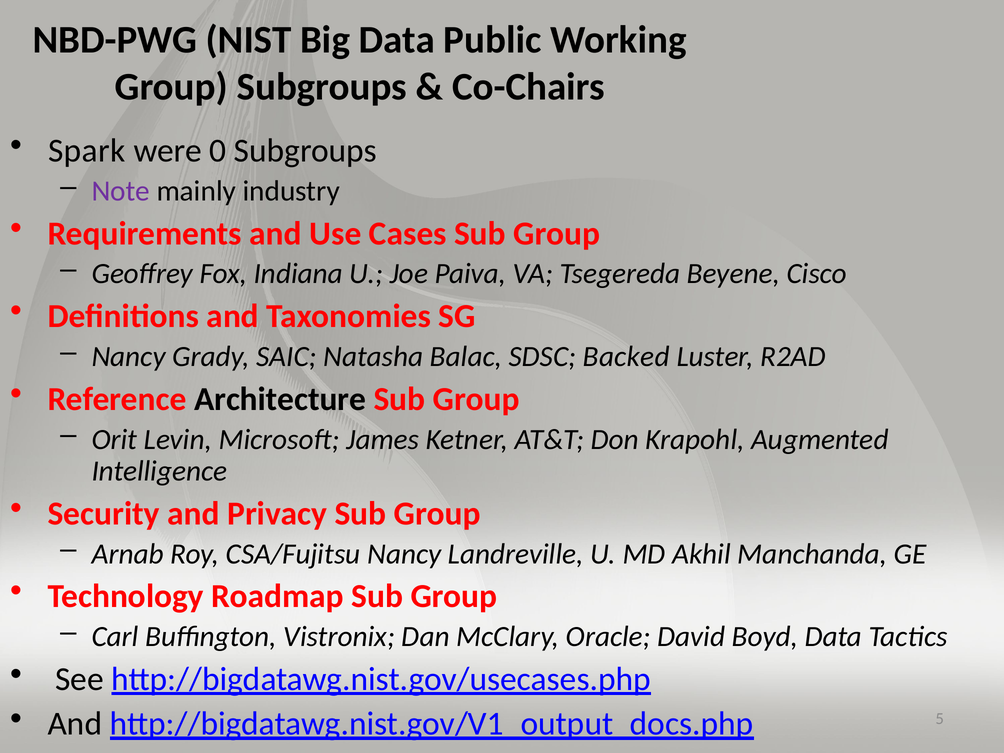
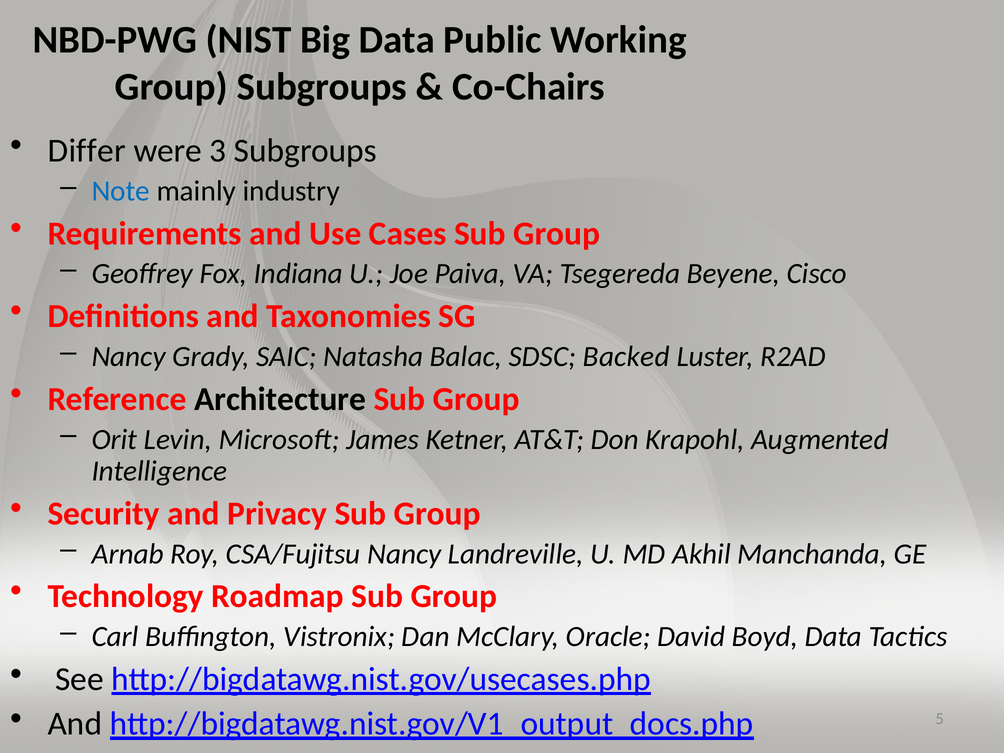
Spark: Spark -> Differ
0: 0 -> 3
Note colour: purple -> blue
